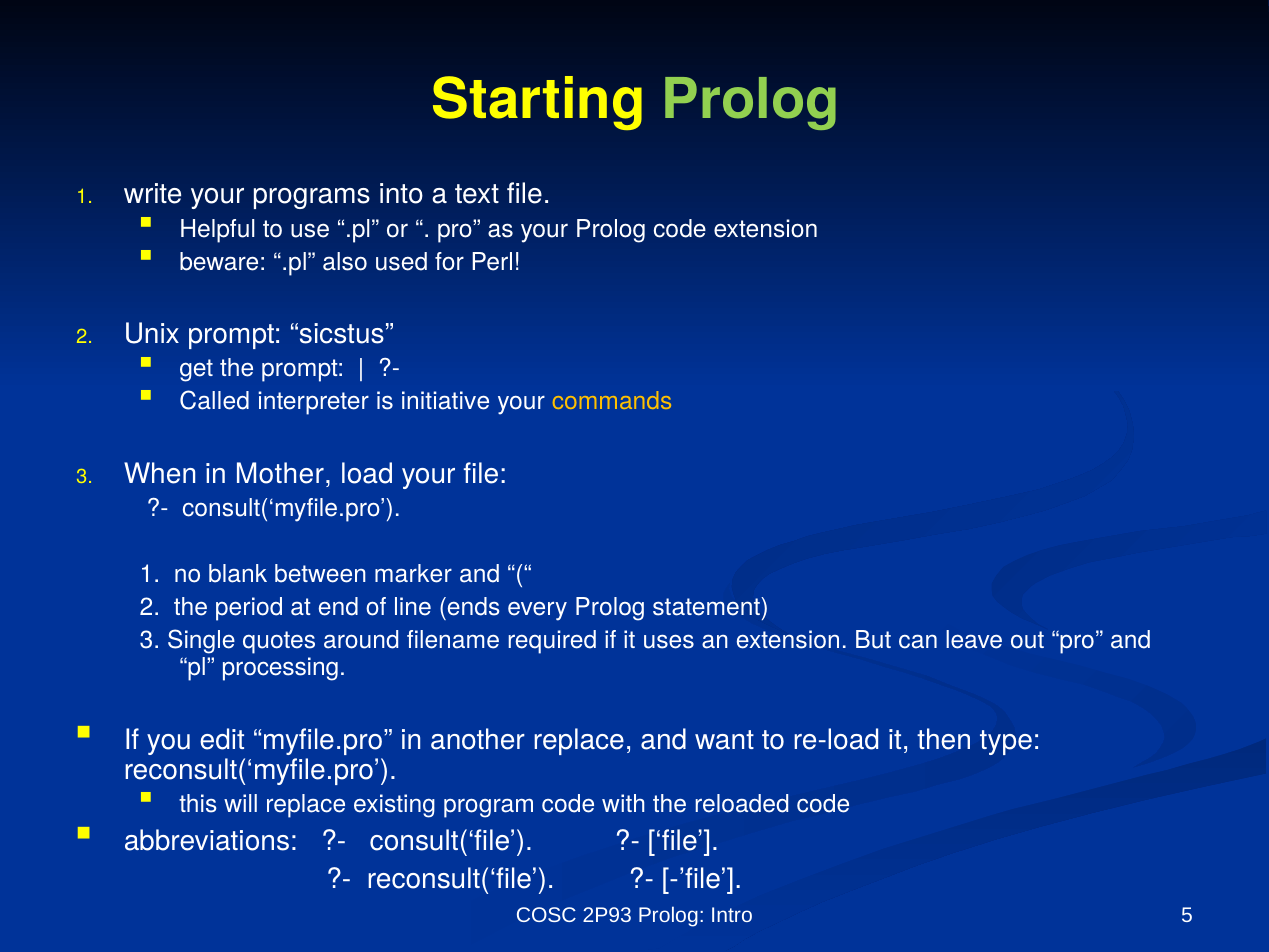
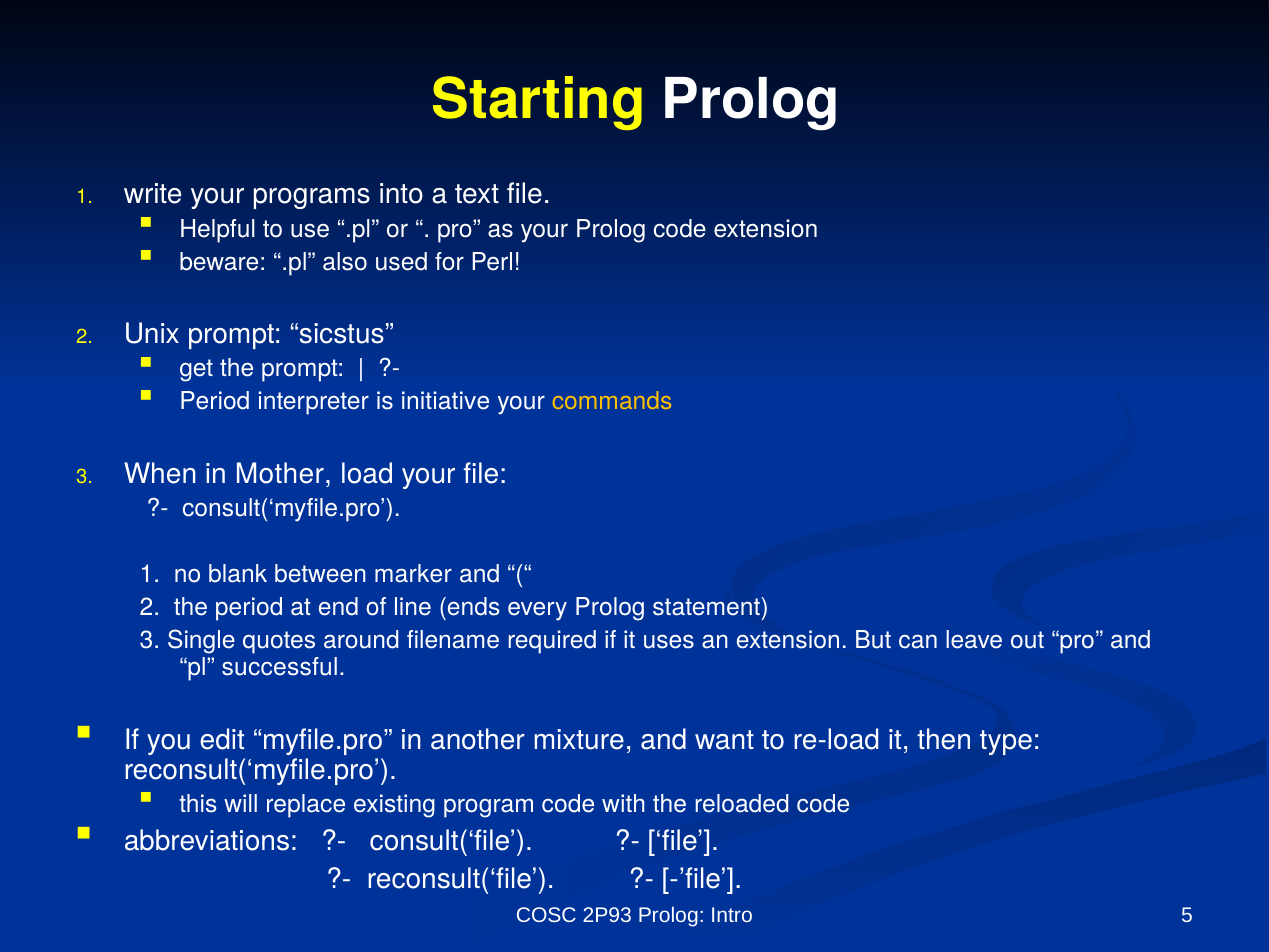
Prolog at (751, 100) colour: light green -> white
Called at (215, 402): Called -> Period
processing: processing -> successful
another replace: replace -> mixture
